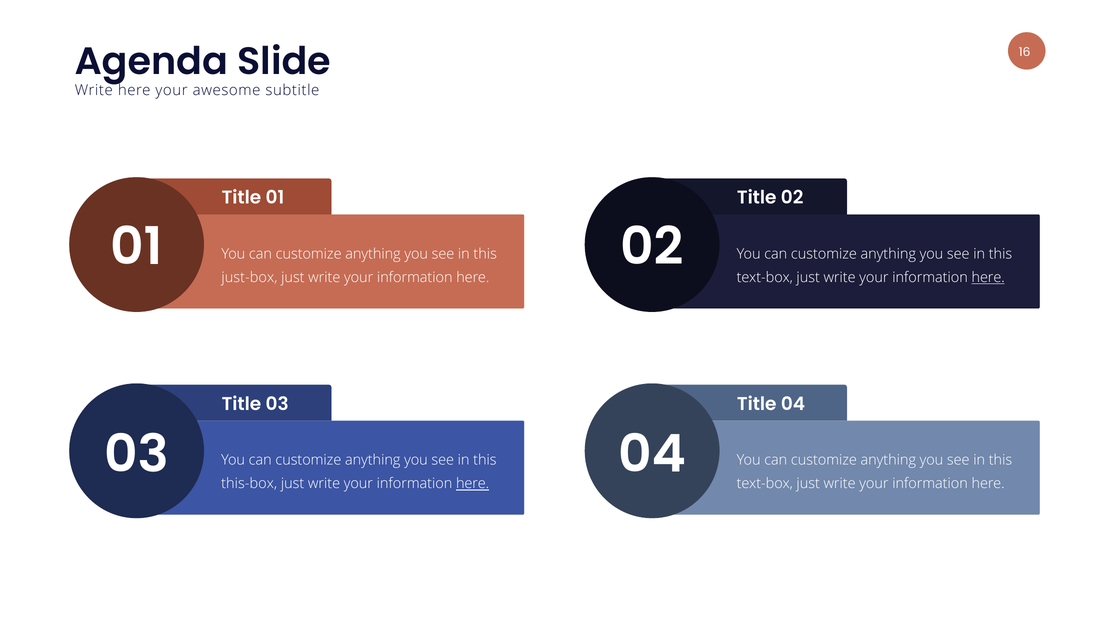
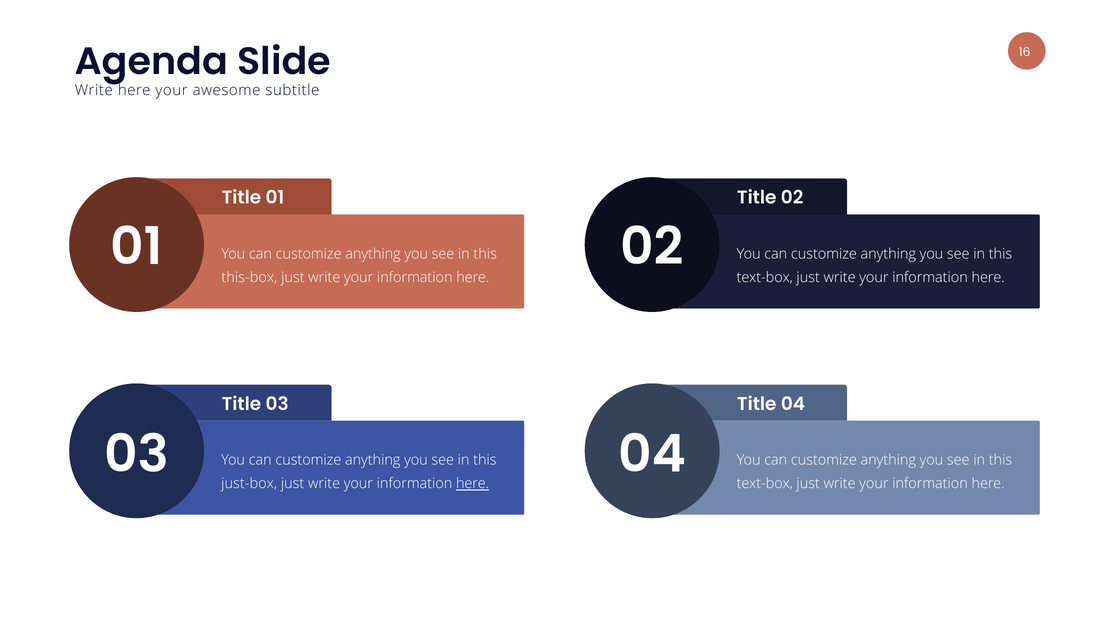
just-box: just-box -> this-box
here at (988, 277) underline: present -> none
this-box: this-box -> just-box
